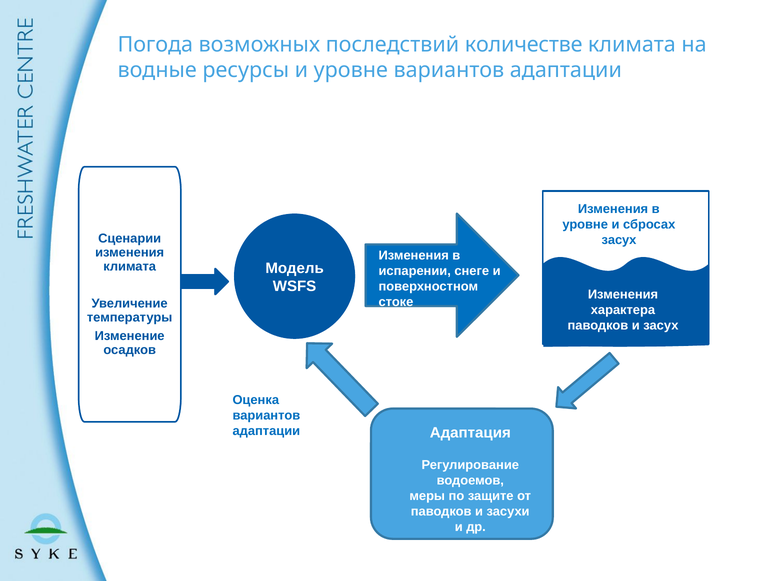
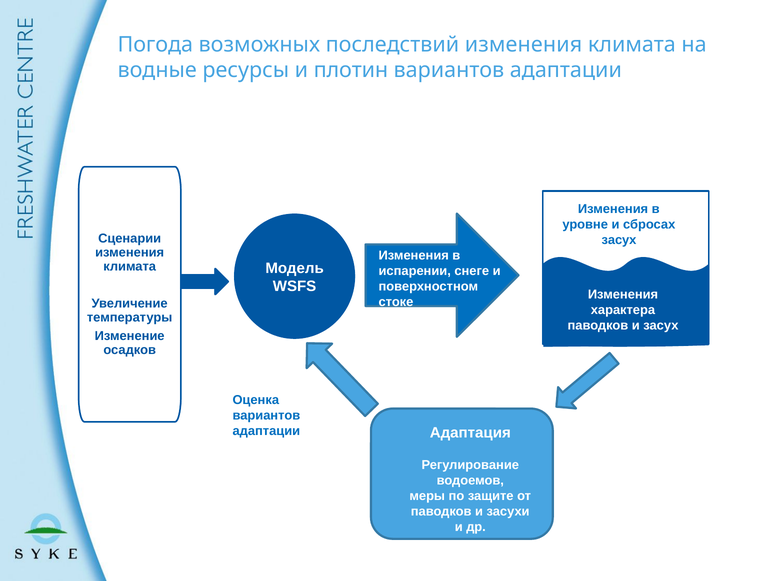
последствий количестве: количестве -> изменения
и уровне: уровне -> плотин
